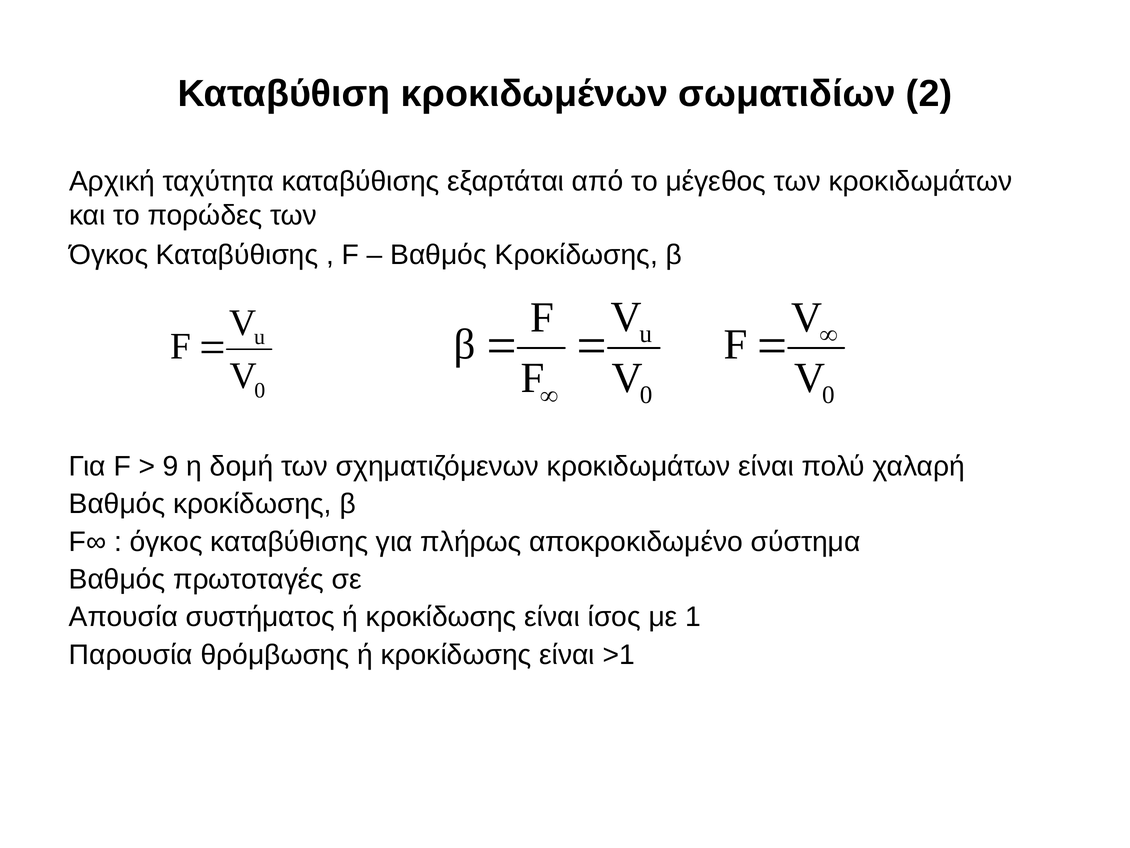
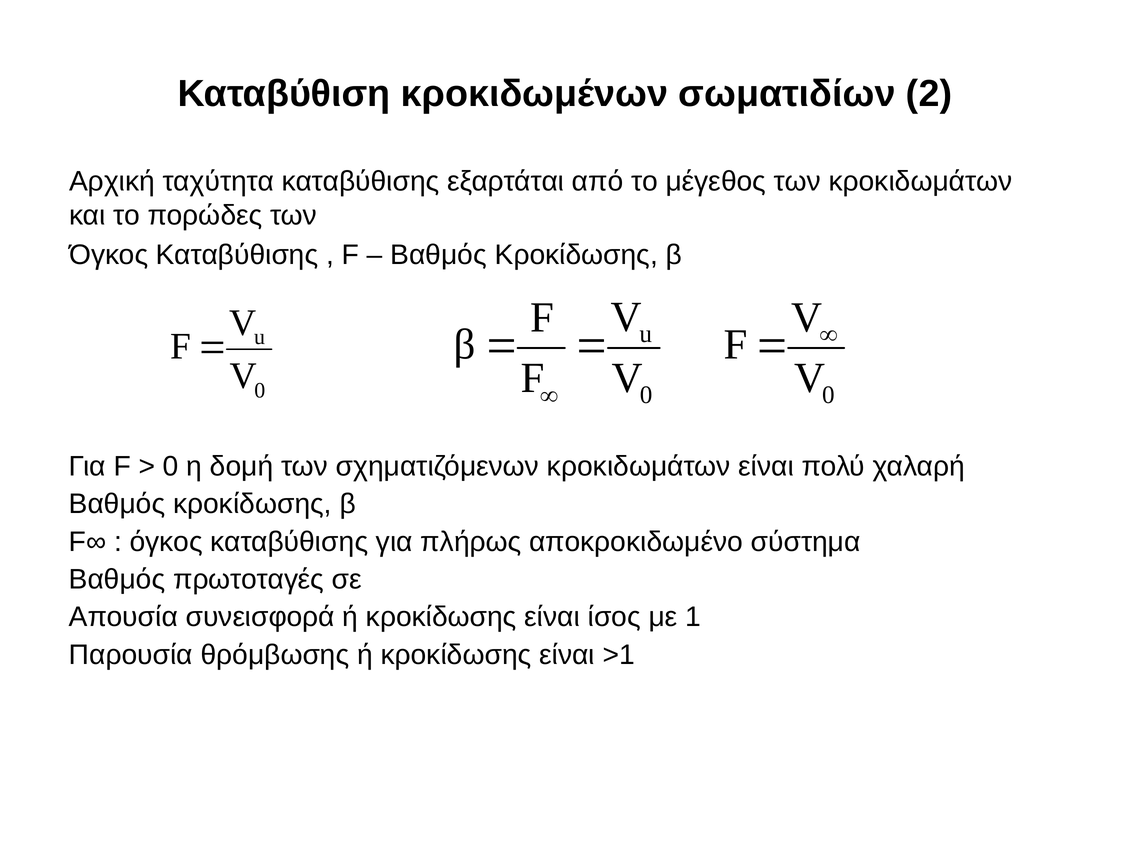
9 at (171, 466): 9 -> 0
συστήματος: συστήματος -> συνεισφορά
